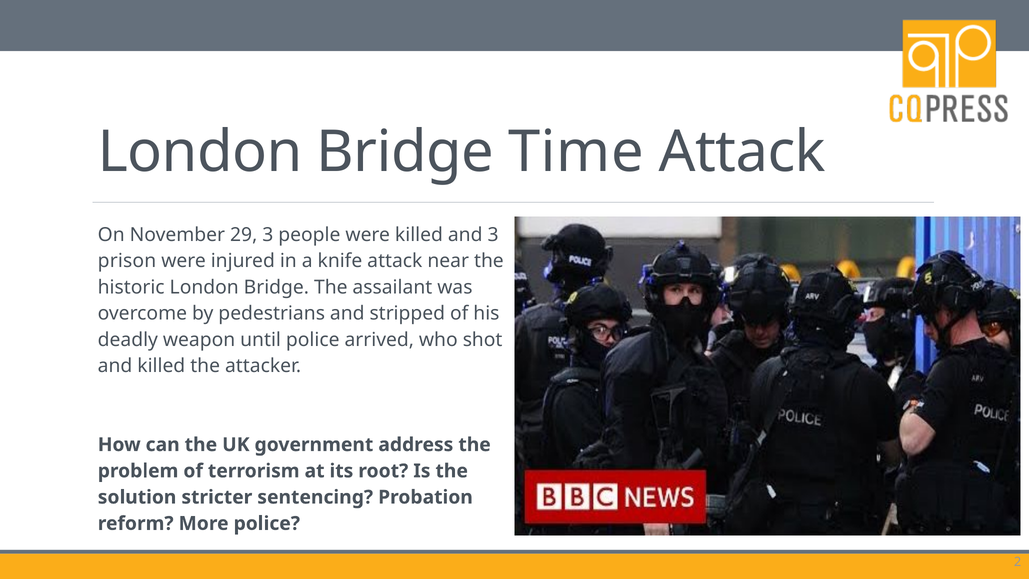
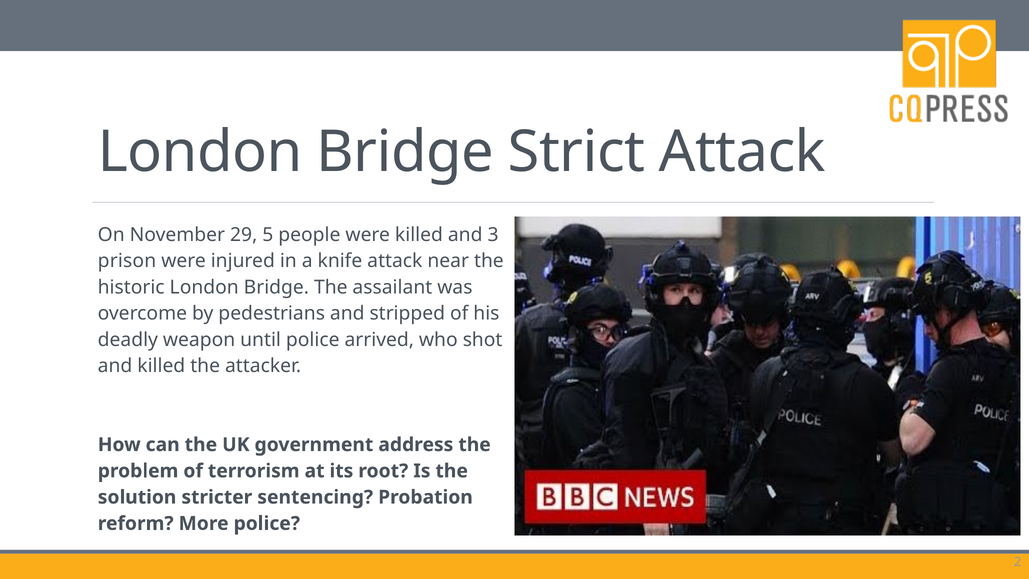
Time: Time -> Strict
29 3: 3 -> 5
